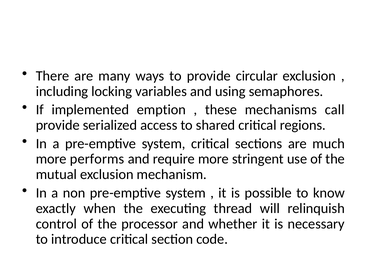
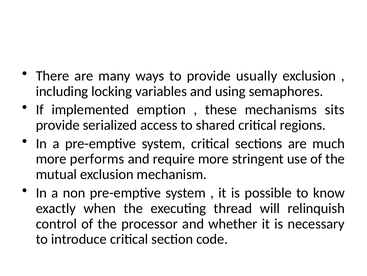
circular: circular -> usually
call: call -> sits
